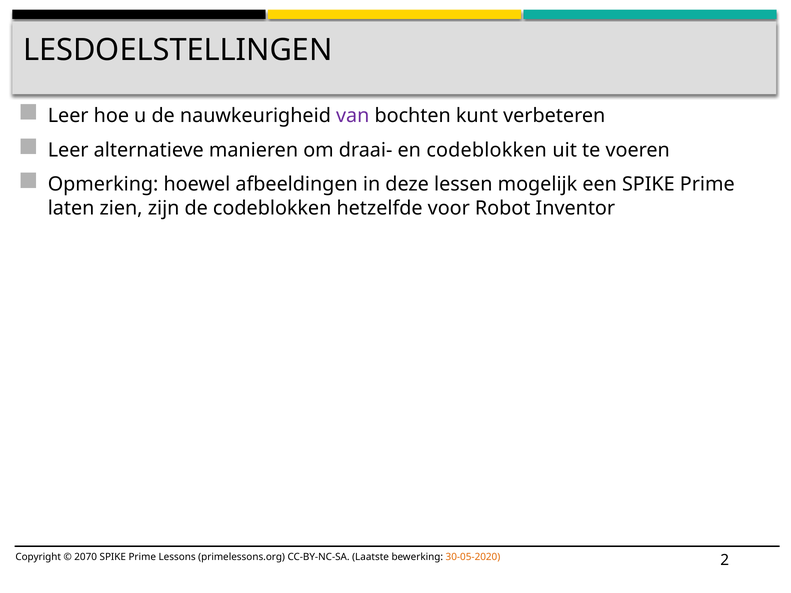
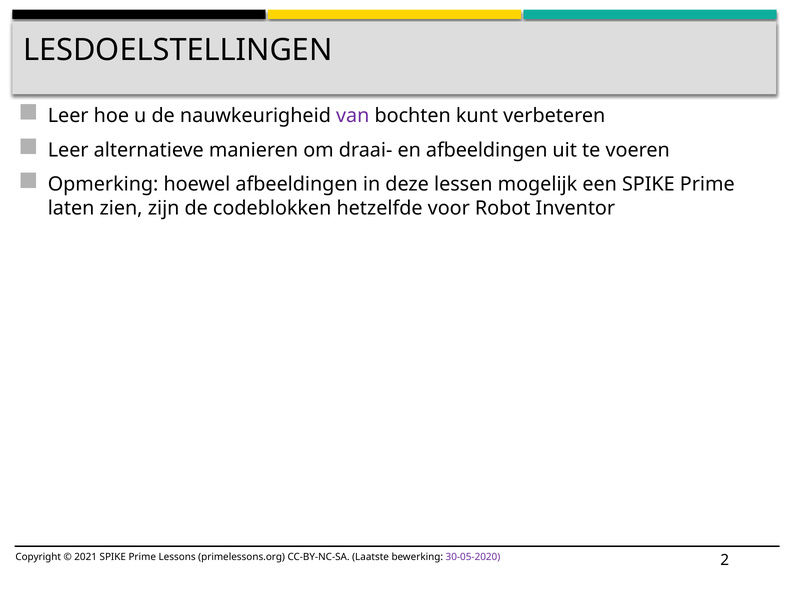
en codeblokken: codeblokken -> afbeeldingen
2070: 2070 -> 2021
30-05-2020 colour: orange -> purple
